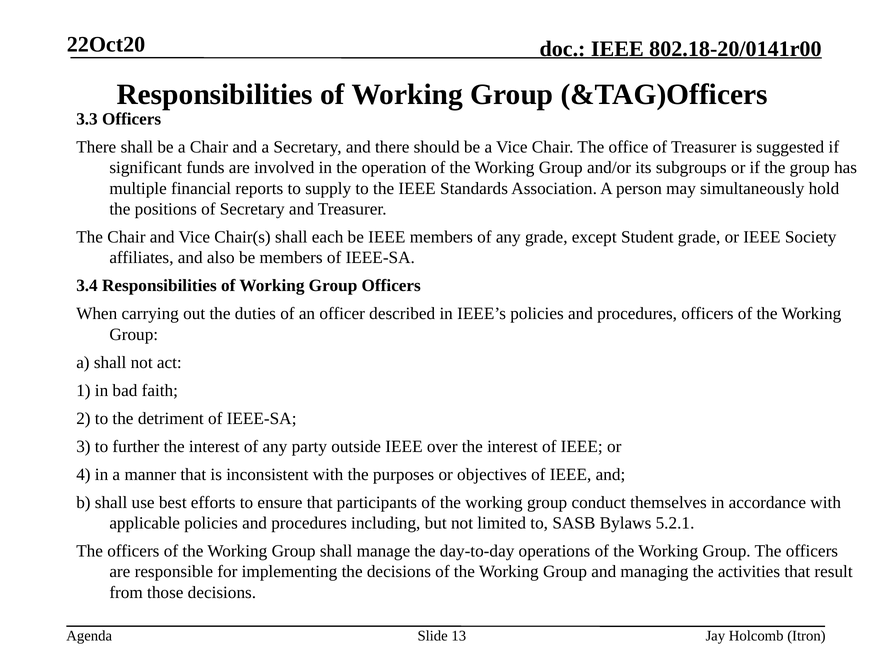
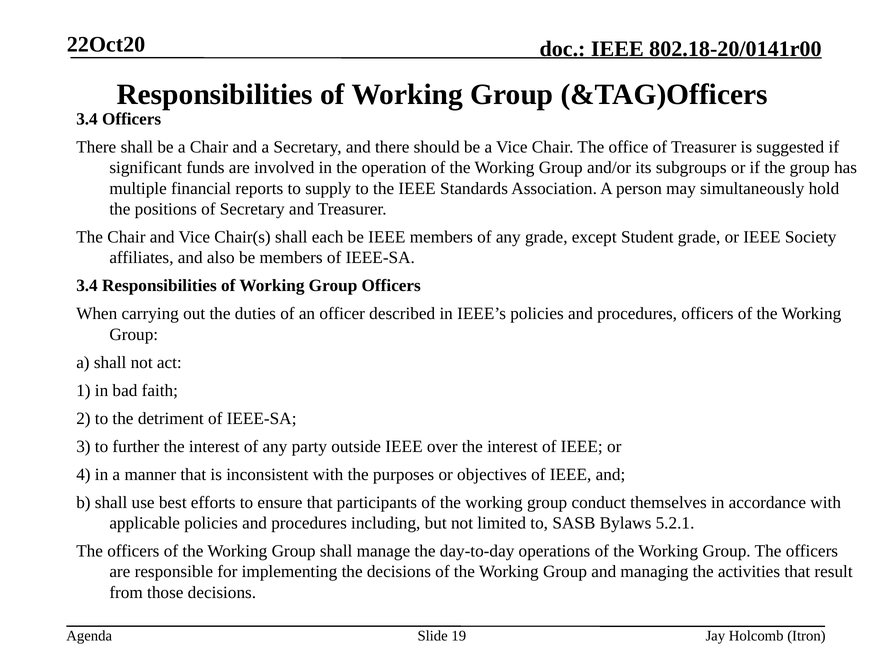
3.3 at (87, 119): 3.3 -> 3.4
13: 13 -> 19
